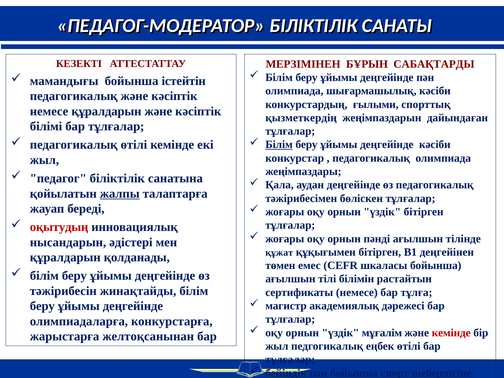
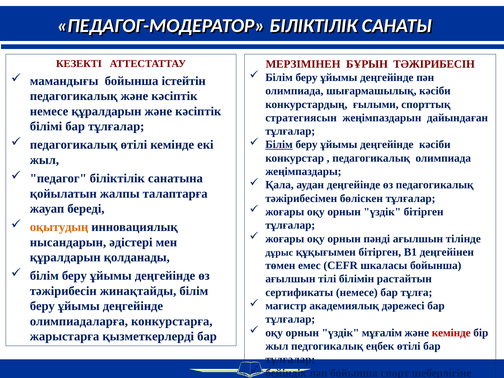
БҰРЫН САБАҚТАРДЫ: САБАҚТАРДЫ -> ТӘЖІРИБЕСІН
қызметкердің: қызметкердің -> стратегиясын
жалпы underline: present -> none
оқытудың colour: red -> orange
құжат: құжат -> дұрыс
желтоқсанынан: желтоқсанынан -> қызметкерлерді
